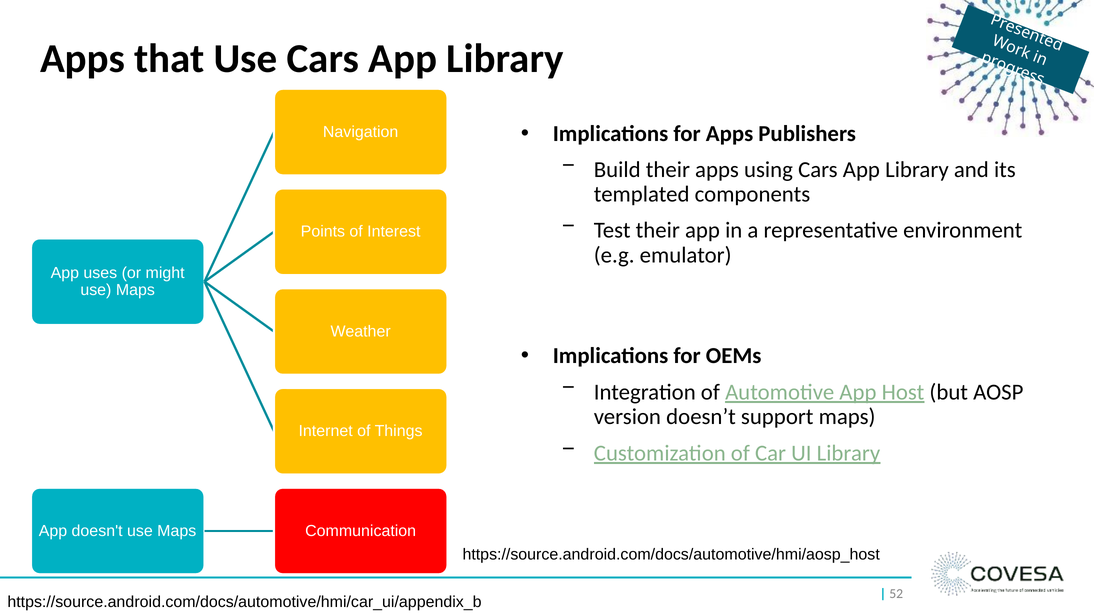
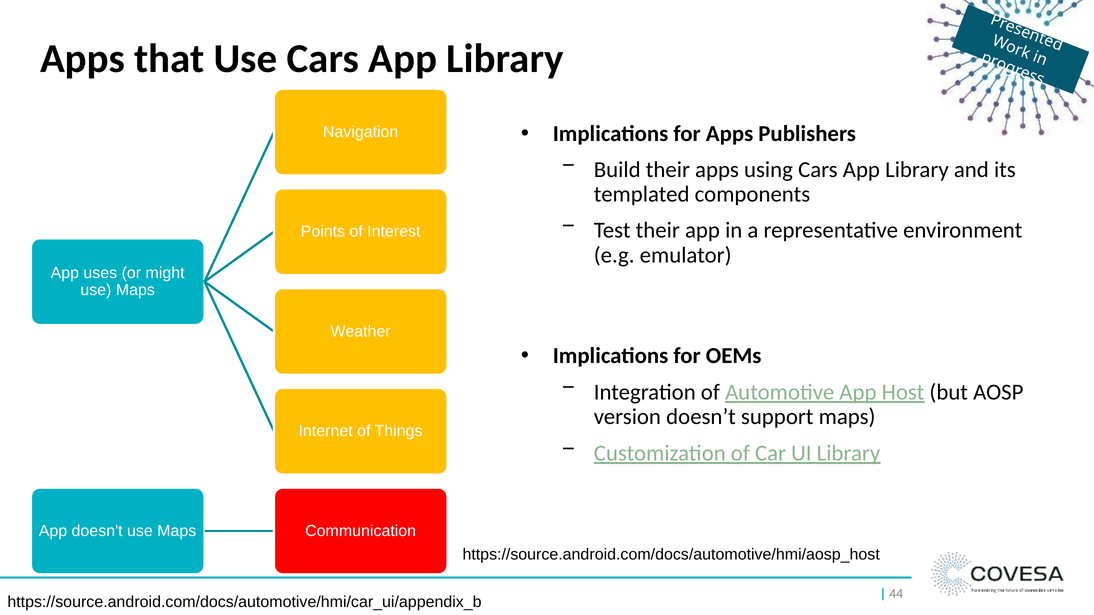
52: 52 -> 44
